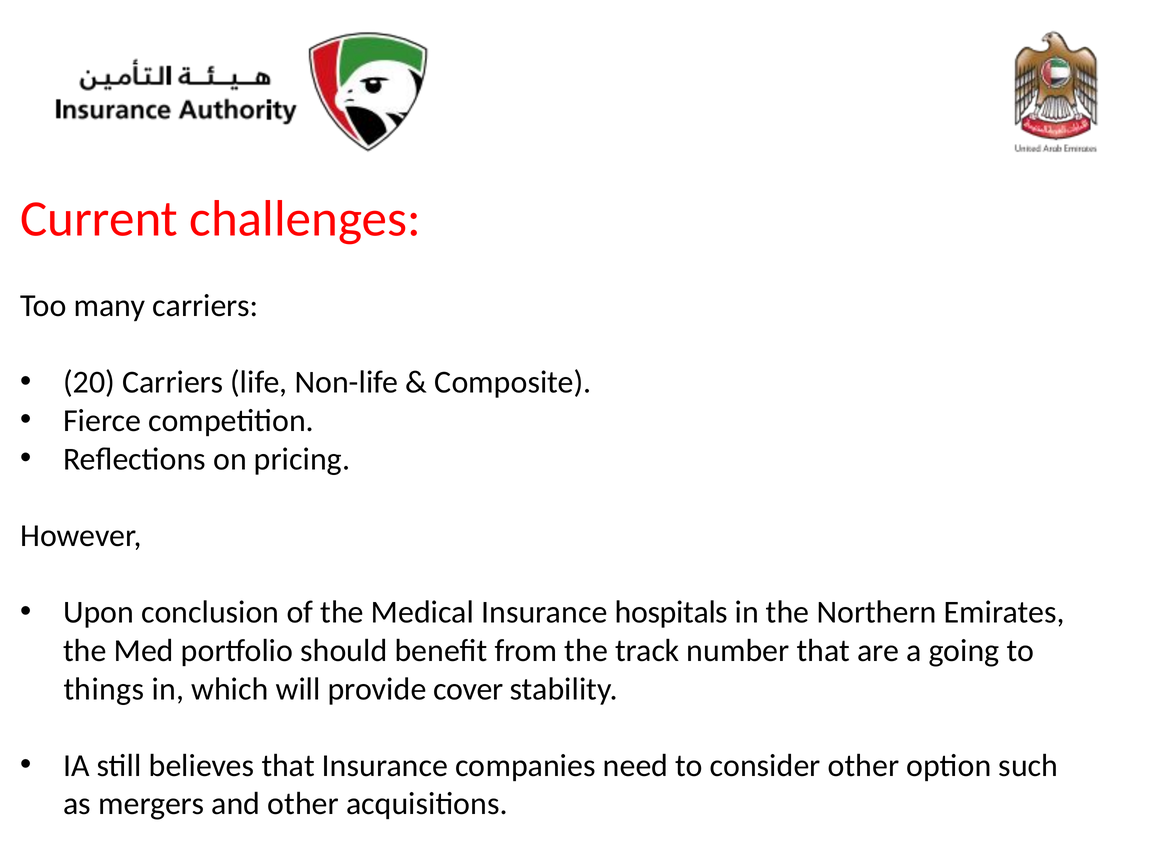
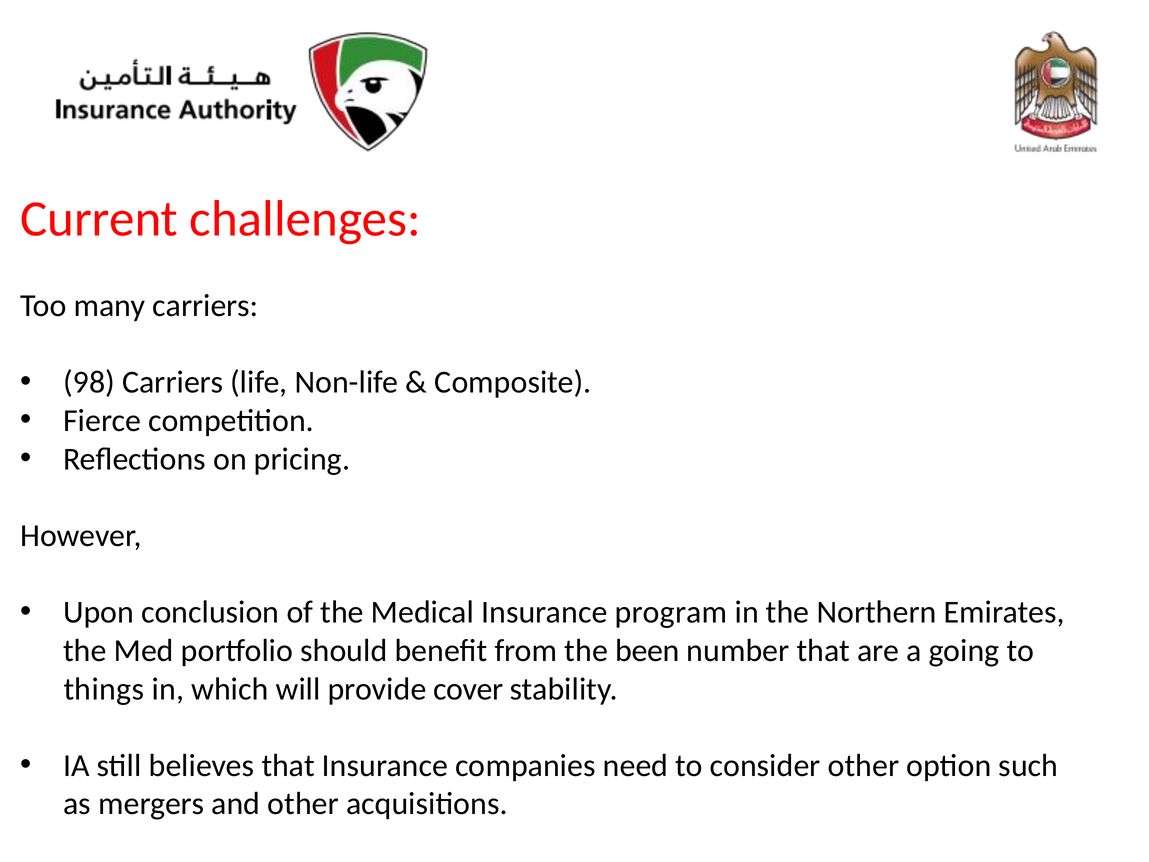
20: 20 -> 98
hospitals: hospitals -> program
track: track -> been
